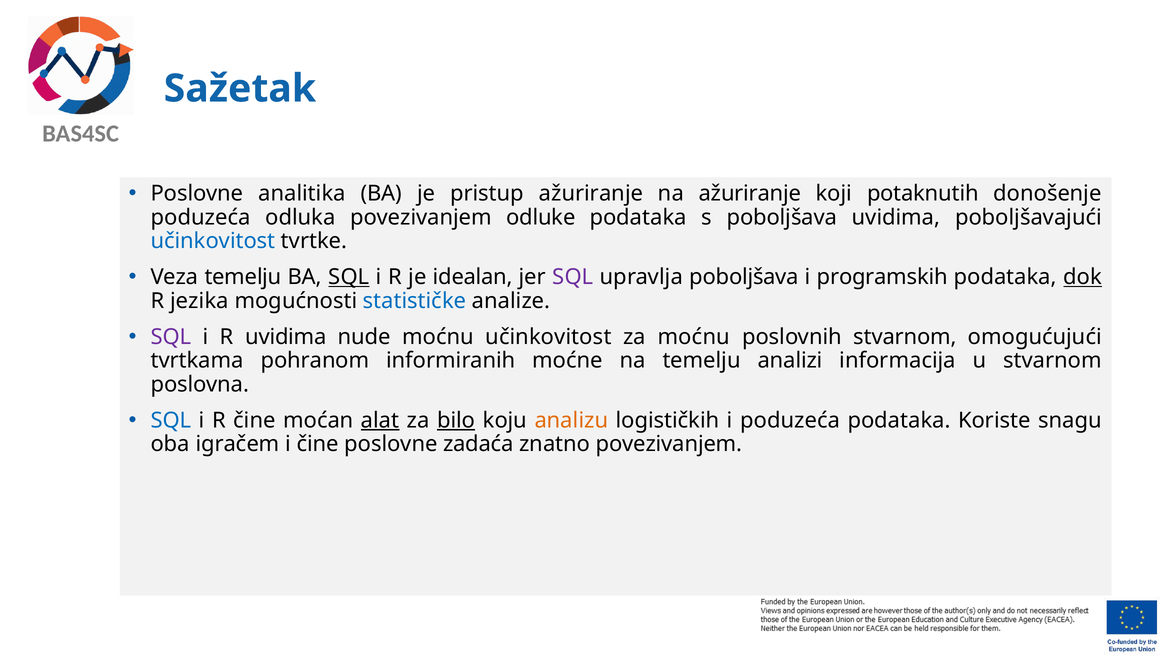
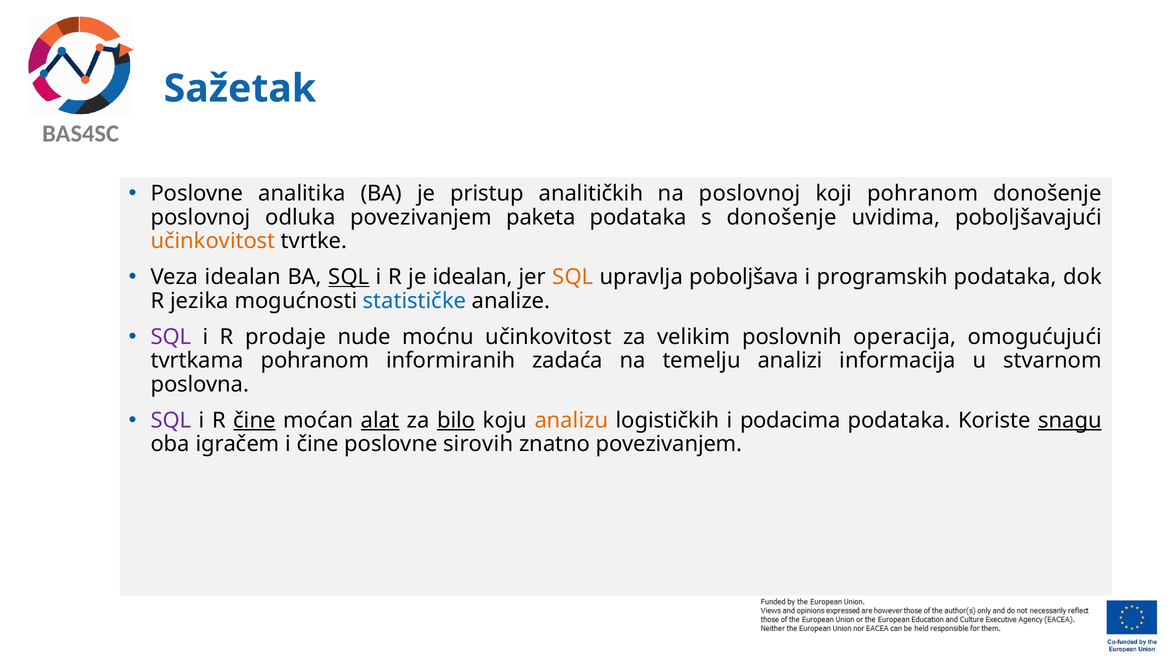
pristup ažuriranje: ažuriranje -> analitičkih
na ažuriranje: ažuriranje -> poslovnoj
koji potaknutih: potaknutih -> pohranom
poduzeća at (201, 217): poduzeća -> poslovnoj
odluke: odluke -> paketa
s poboljšava: poboljšava -> donošenje
učinkovitost at (213, 241) colour: blue -> orange
Veza temelju: temelju -> idealan
SQL at (573, 277) colour: purple -> orange
dok underline: present -> none
R uvidima: uvidima -> prodaje
za moćnu: moćnu -> velikim
poslovnih stvarnom: stvarnom -> operacija
moćne: moćne -> zadaća
SQL at (171, 421) colour: blue -> purple
čine at (254, 421) underline: none -> present
i poduzeća: poduzeća -> podacima
snagu underline: none -> present
zadaća: zadaća -> sirovih
